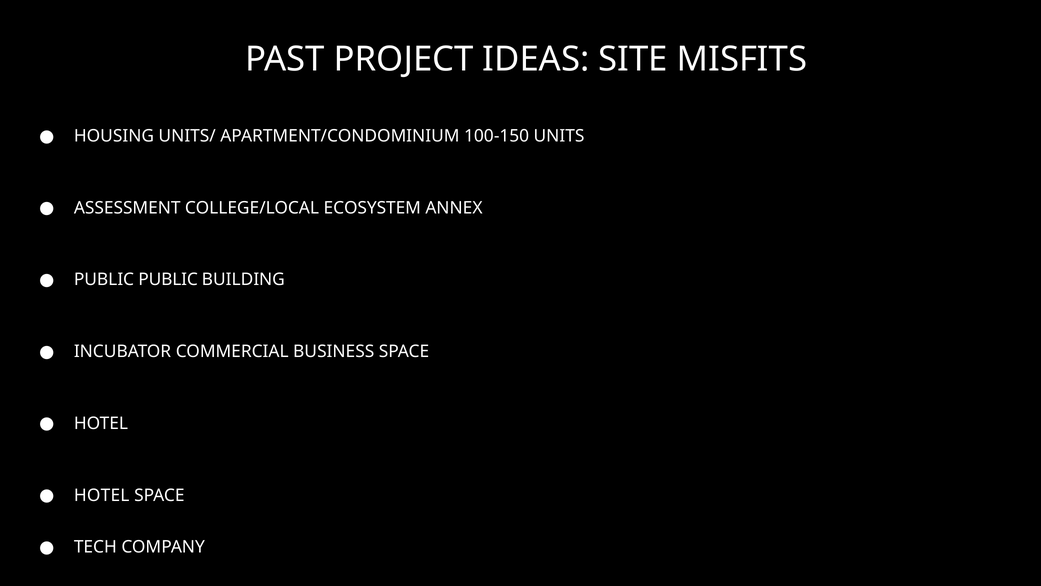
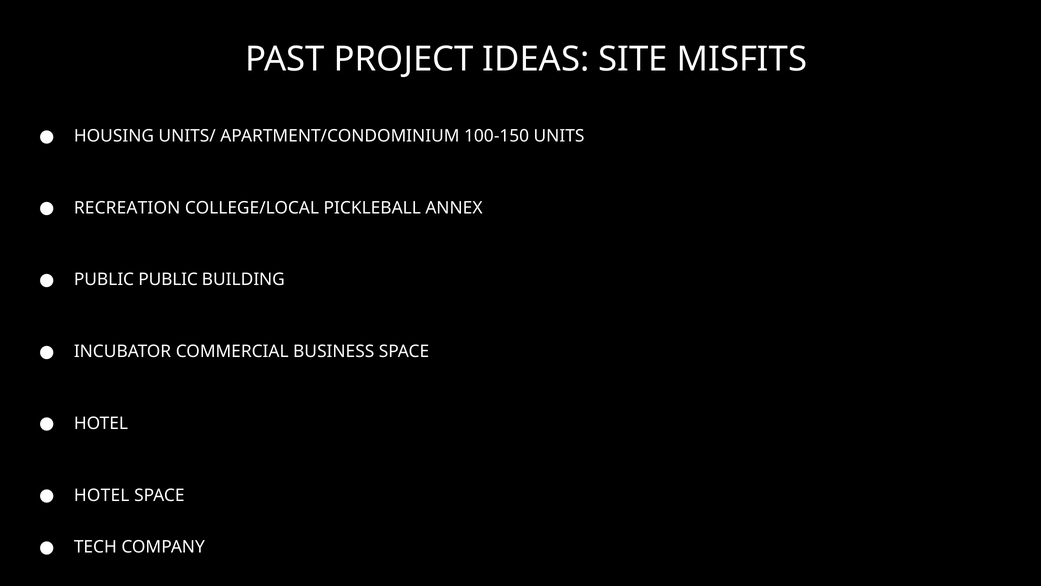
ASSESSMENT: ASSESSMENT -> RECREATION
ECOSYSTEM: ECOSYSTEM -> PICKLEBALL
